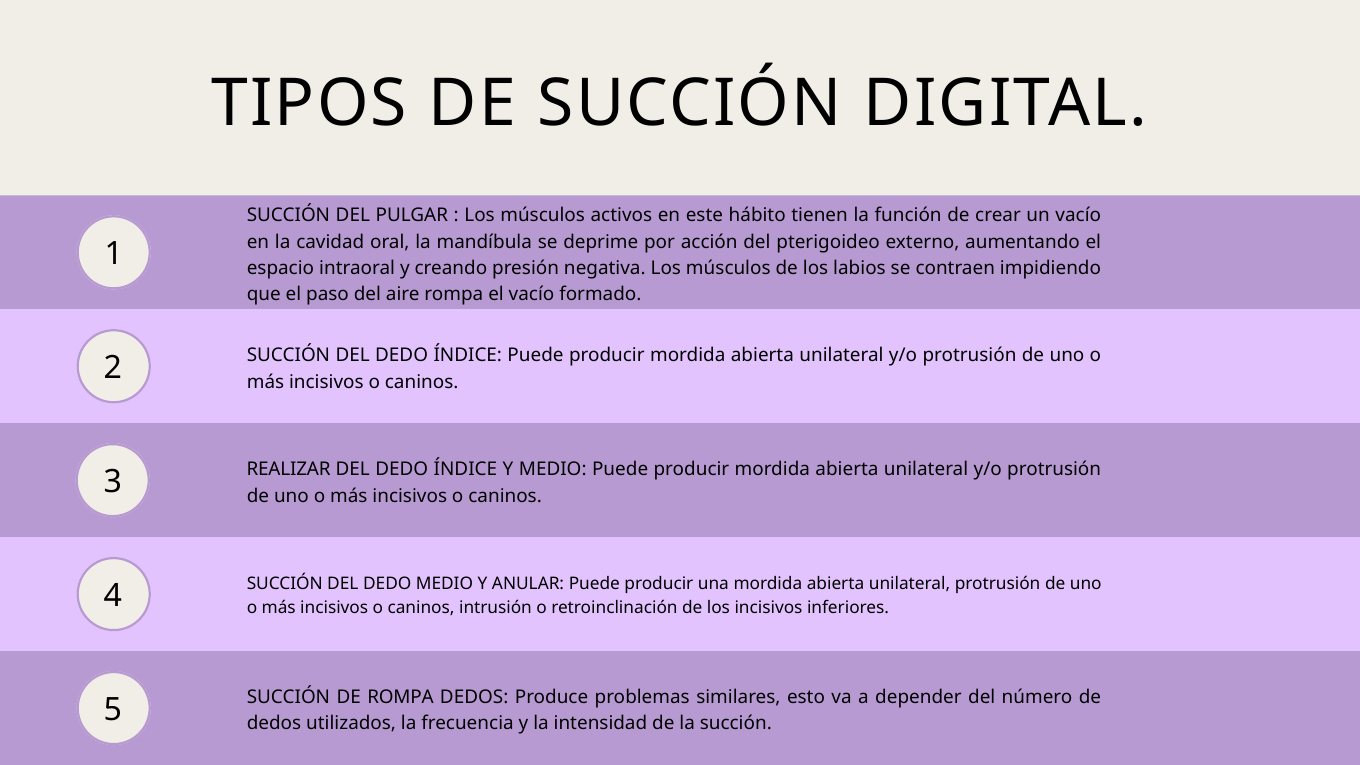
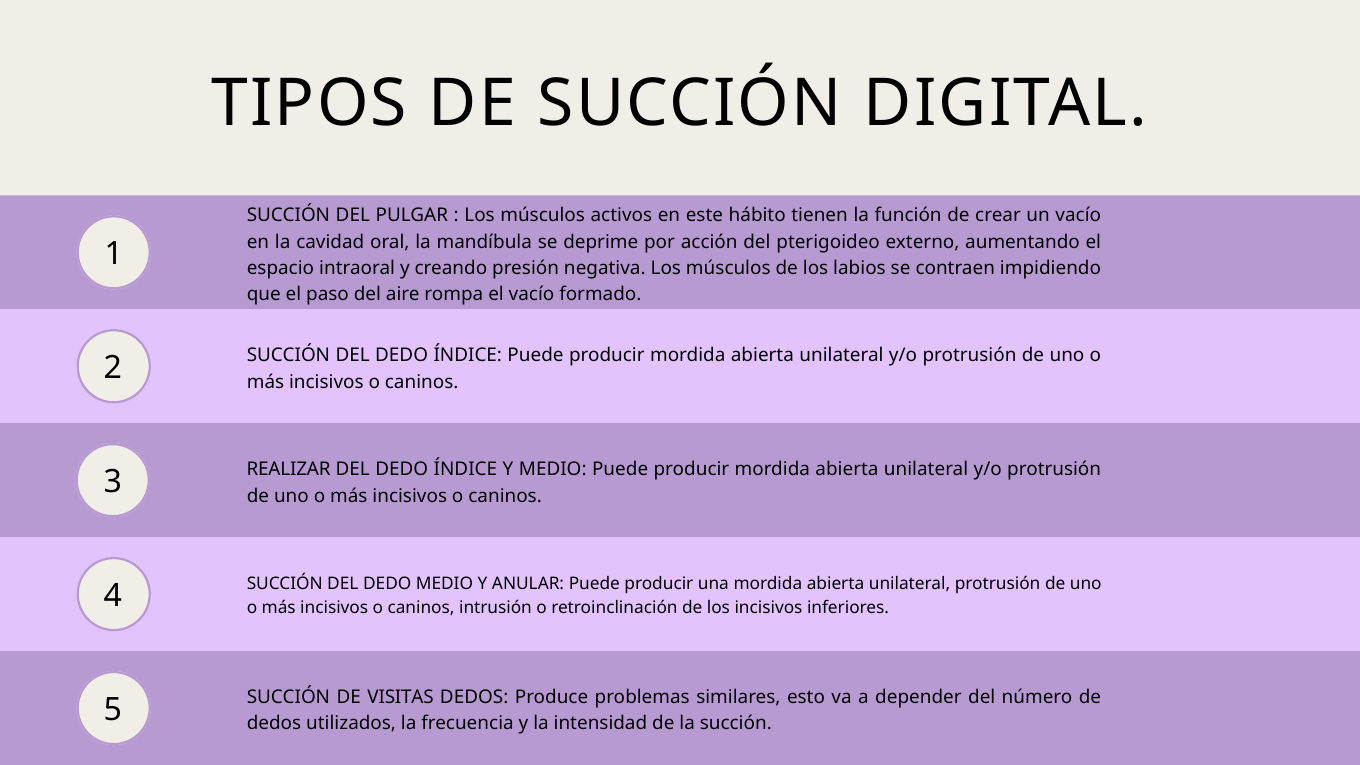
DE ROMPA: ROMPA -> VISITAS
